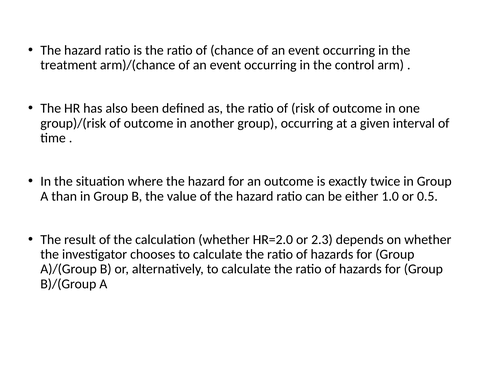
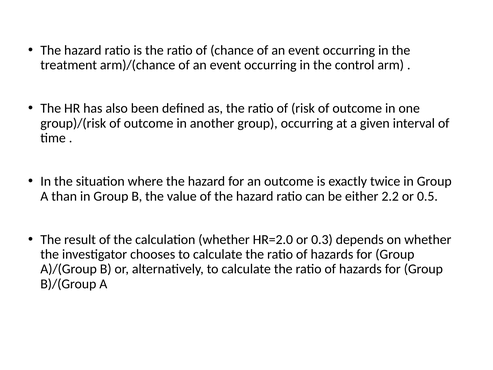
1.0: 1.0 -> 2.2
2.3: 2.3 -> 0.3
